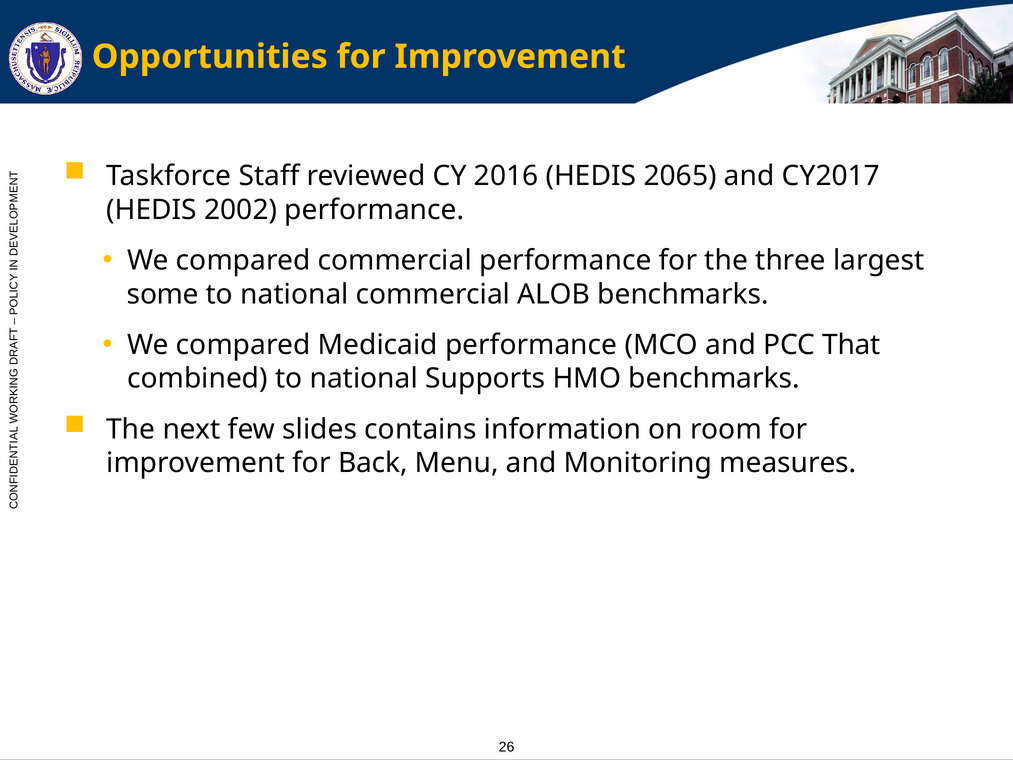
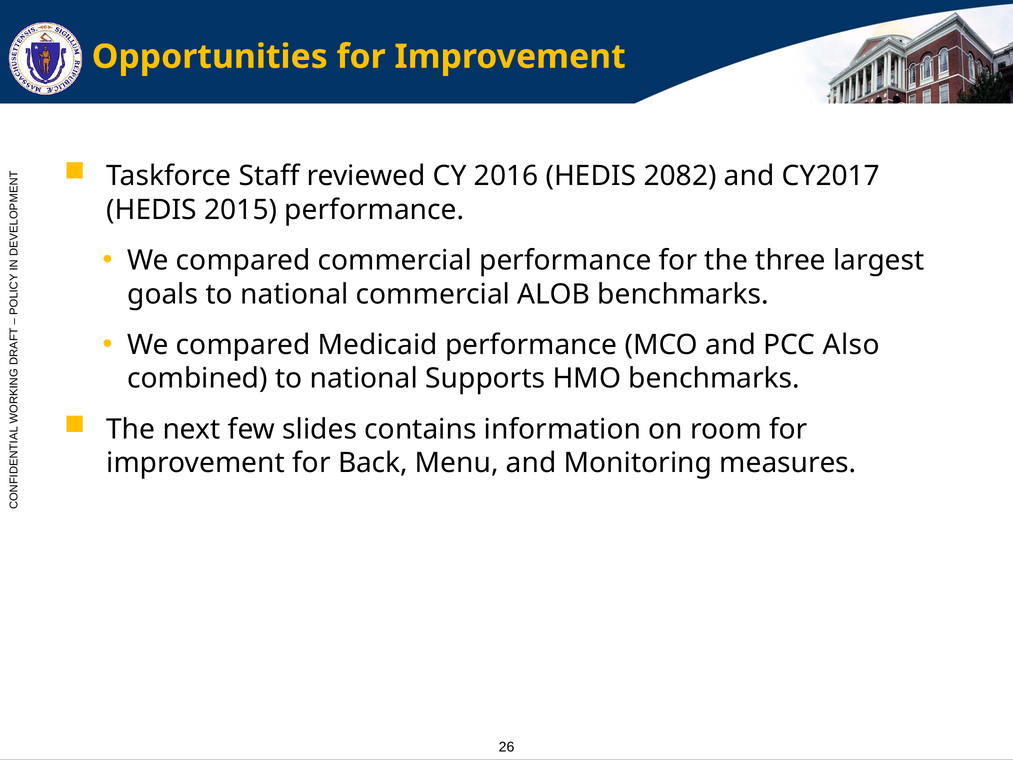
2065: 2065 -> 2082
2002: 2002 -> 2015
some: some -> goals
That: That -> Also
